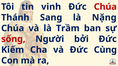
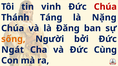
Sang: Sang -> Táng
Trầm: Trầm -> Đăng
sống colour: red -> orange
Kiếm: Kiếm -> Ngát
